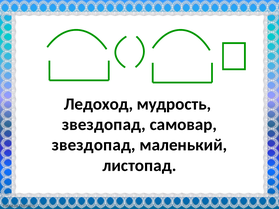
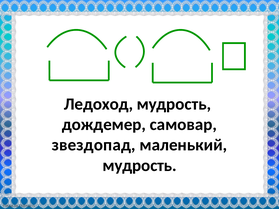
звездопад at (104, 125): звездопад -> дождемер
листопад at (139, 166): листопад -> мудрость
